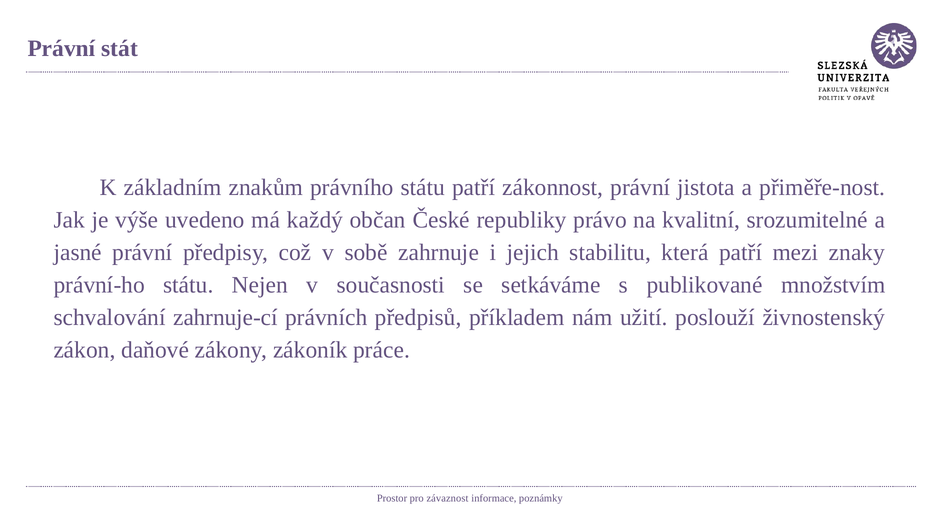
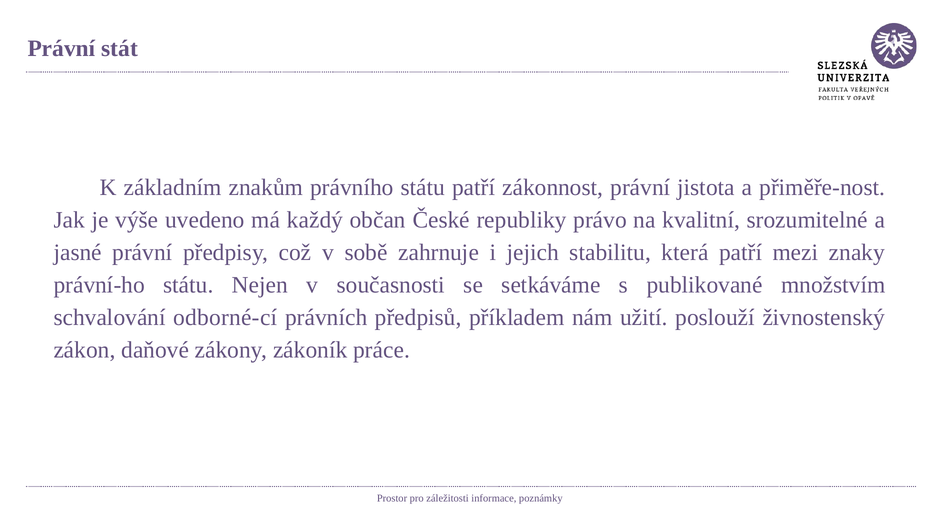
zahrnuje-cí: zahrnuje-cí -> odborné-cí
závaznost: závaznost -> záležitosti
